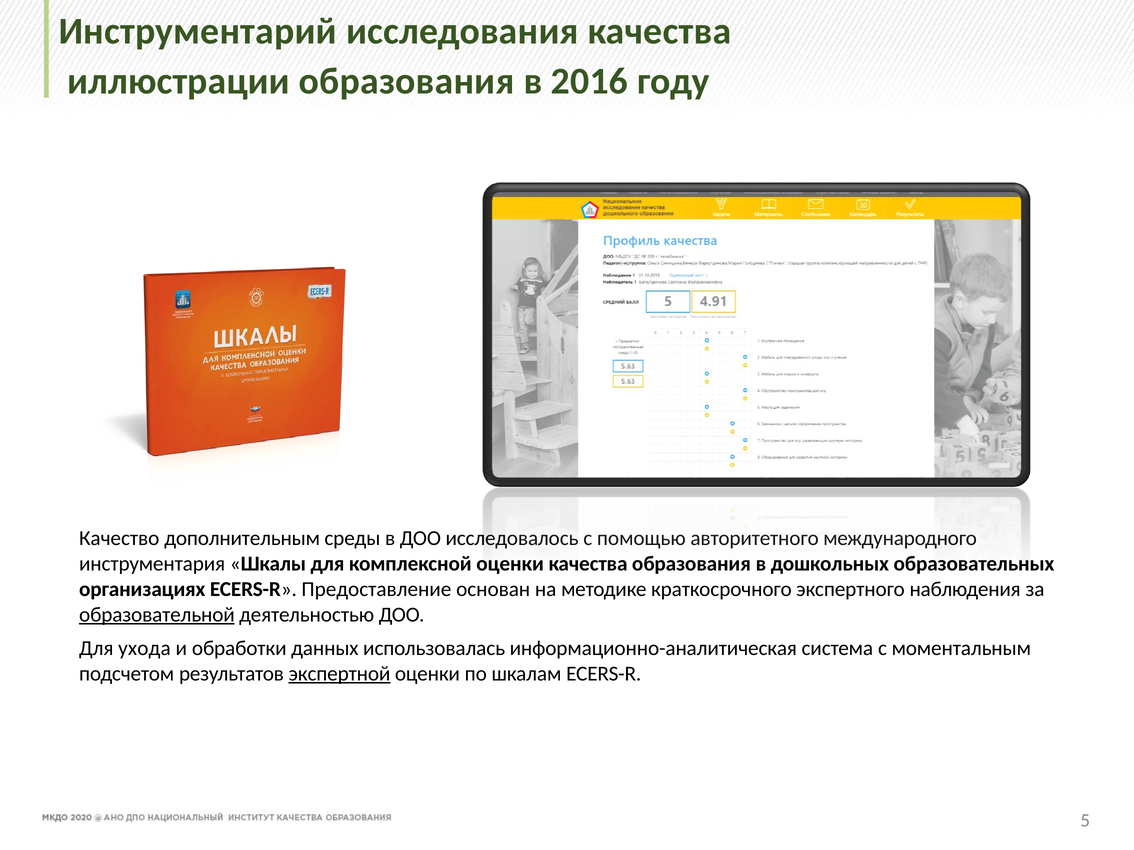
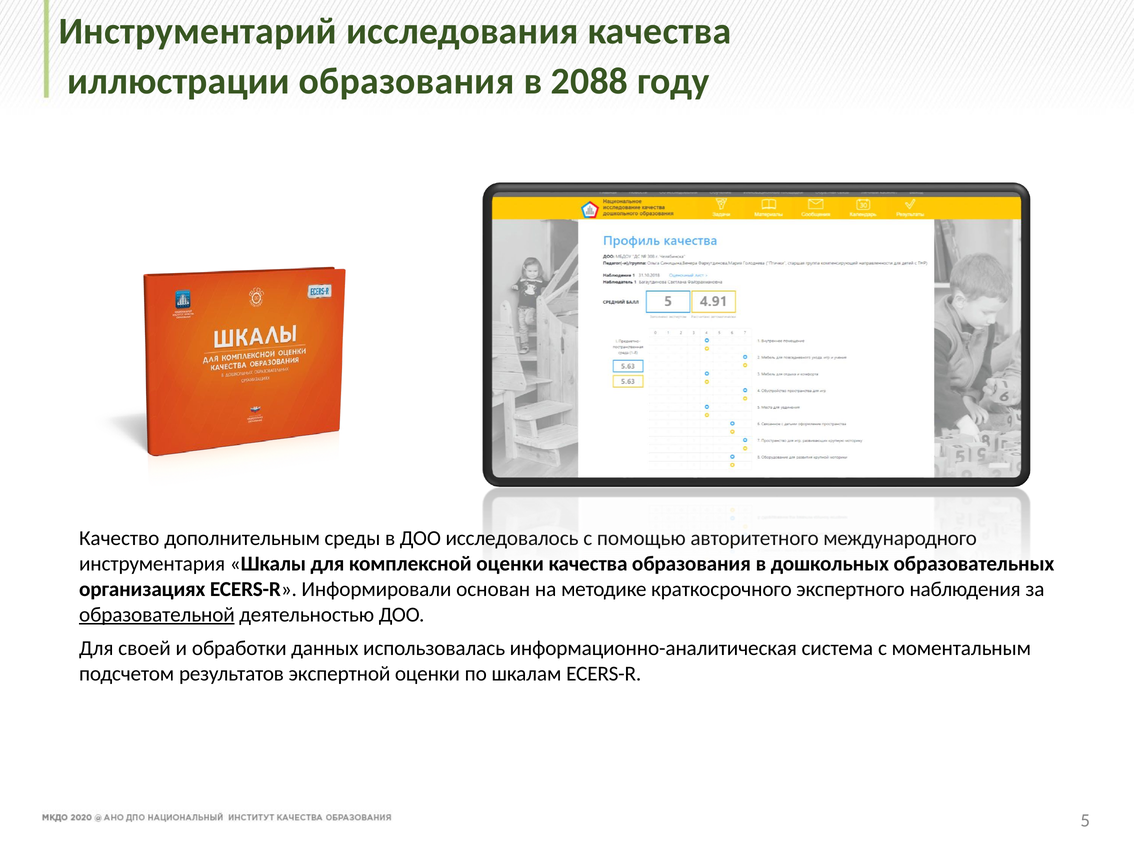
2016: 2016 -> 2088
Предоставление: Предоставление -> Информировали
ухода: ухода -> своей
экспертной underline: present -> none
